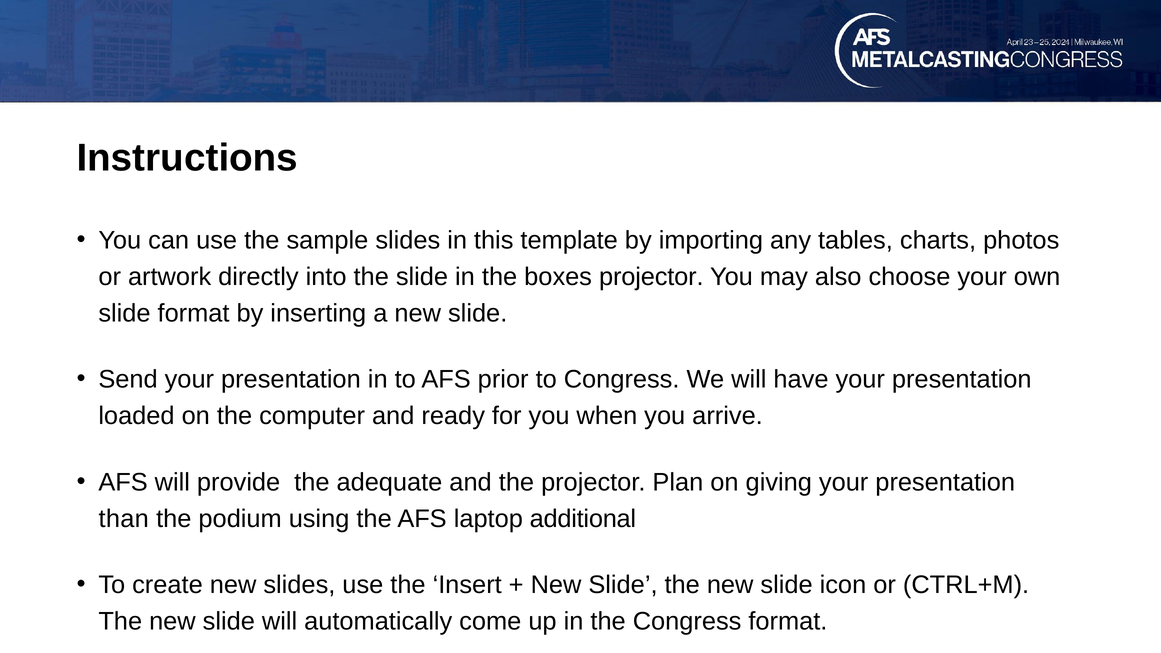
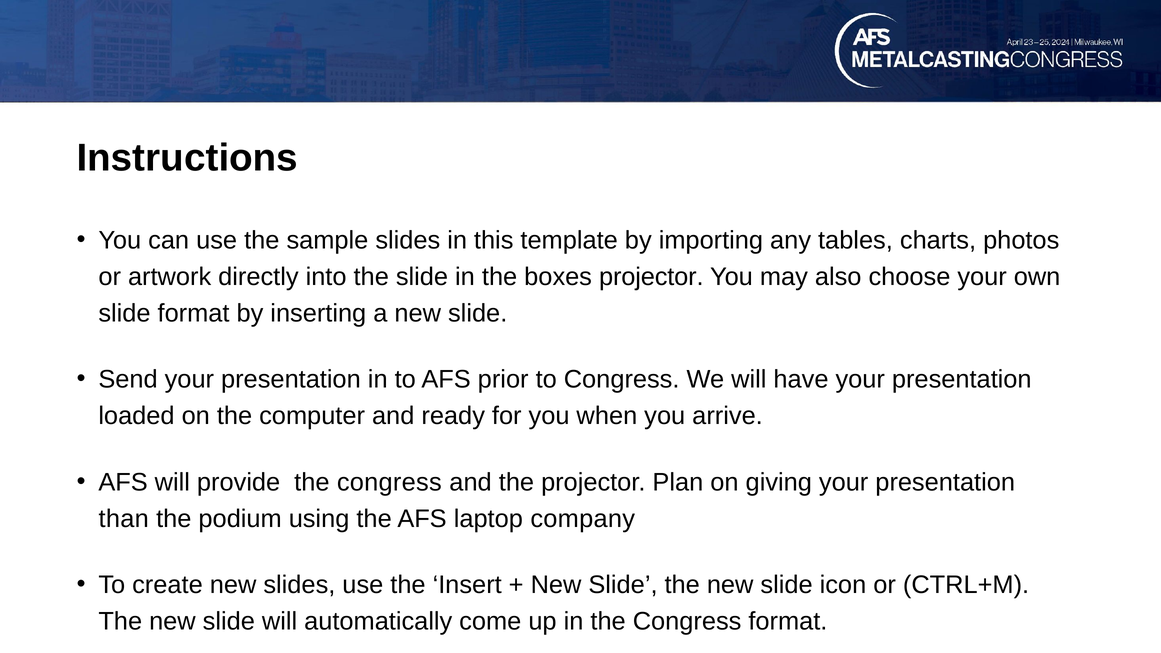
provide the adequate: adequate -> congress
additional: additional -> company
